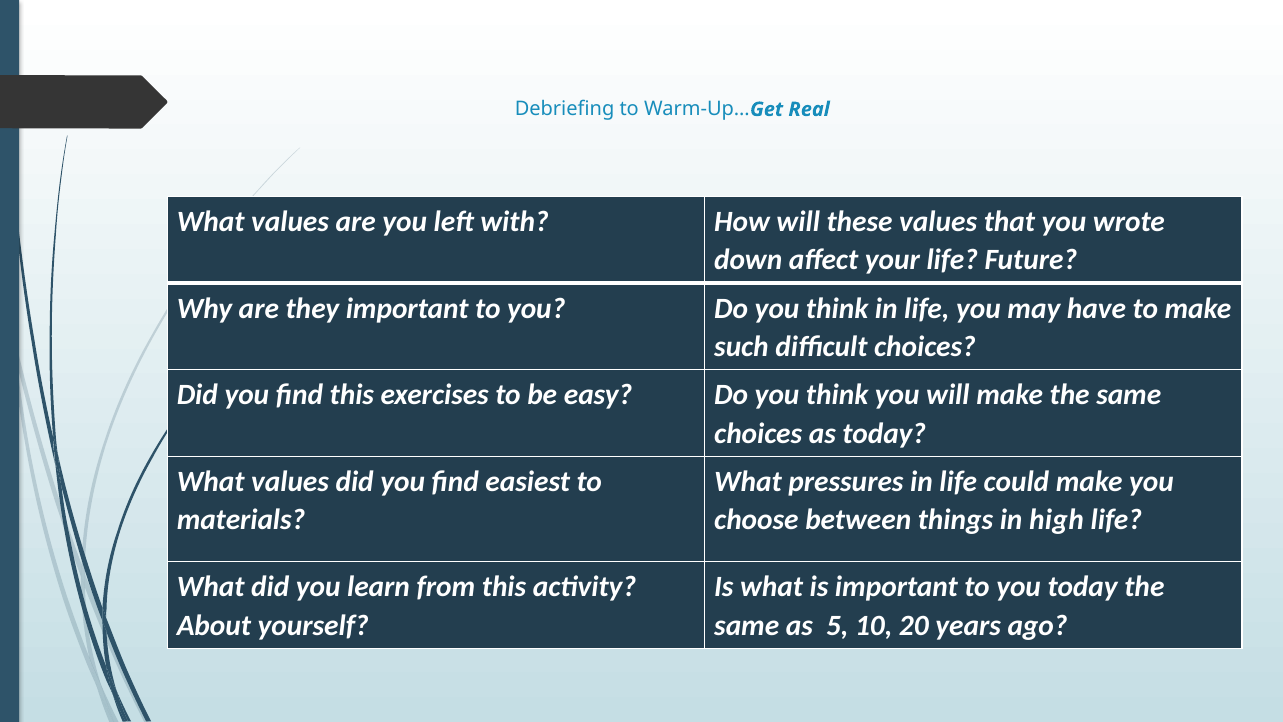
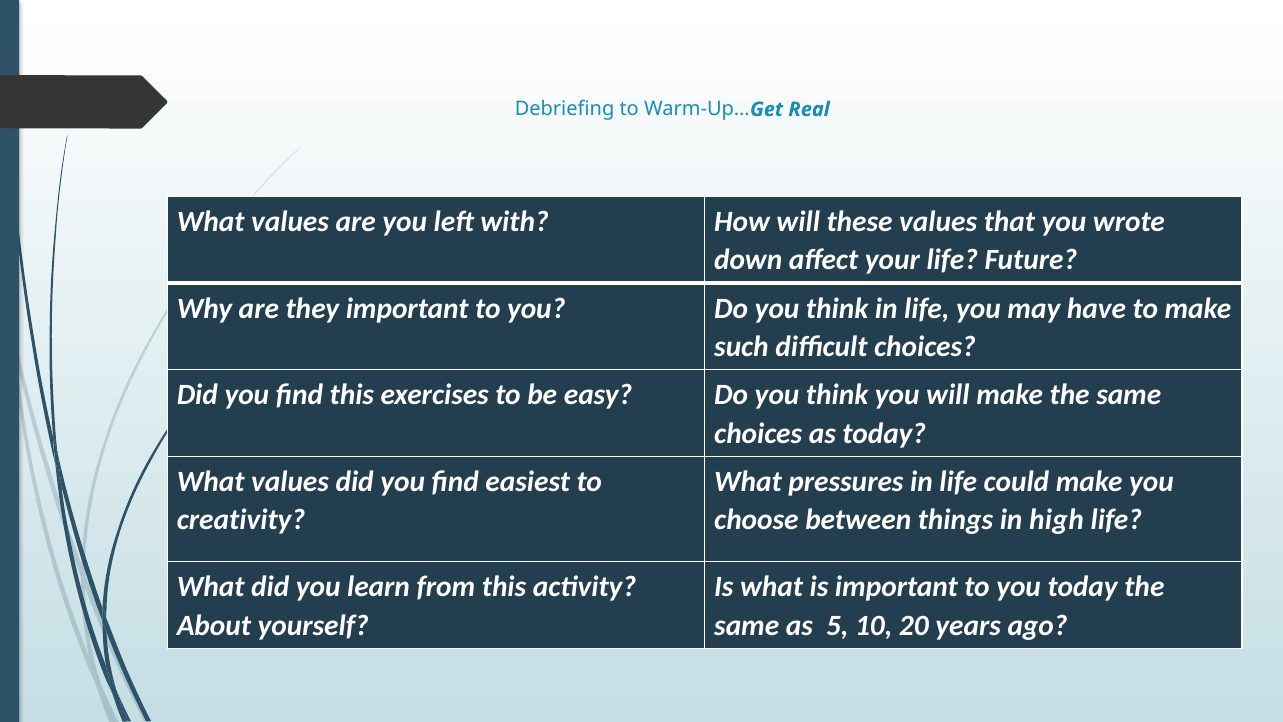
materials: materials -> creativity
